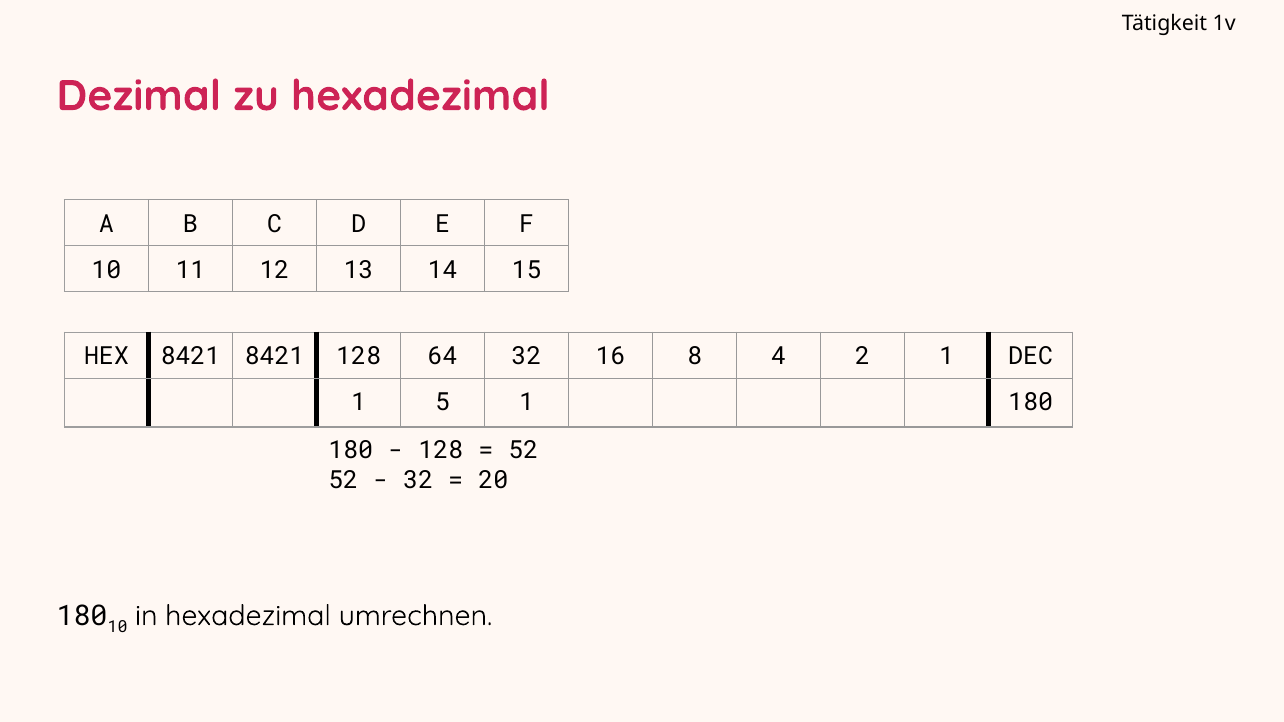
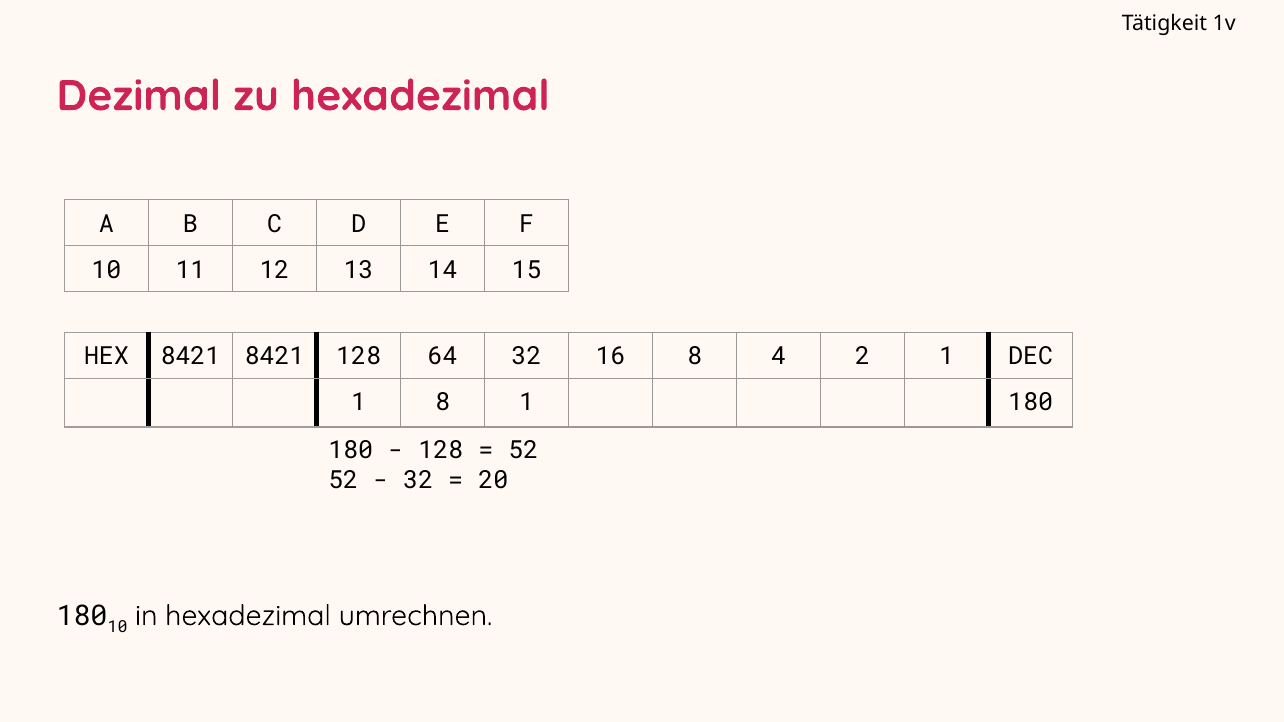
1 5: 5 -> 8
